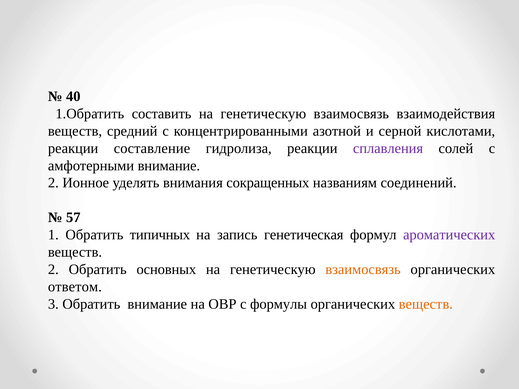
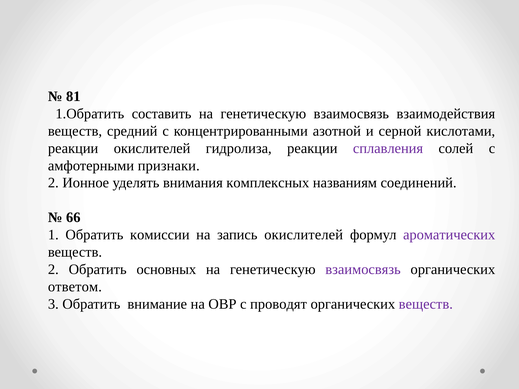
40: 40 -> 81
реакции составление: составление -> окислителей
амфотерными внимание: внимание -> признаки
сокращенных: сокращенных -> комплексных
57: 57 -> 66
типичных: типичных -> комиссии
запись генетическая: генетическая -> окислителей
взаимосвязь at (363, 270) colour: orange -> purple
формулы: формулы -> проводят
веществ at (426, 304) colour: orange -> purple
